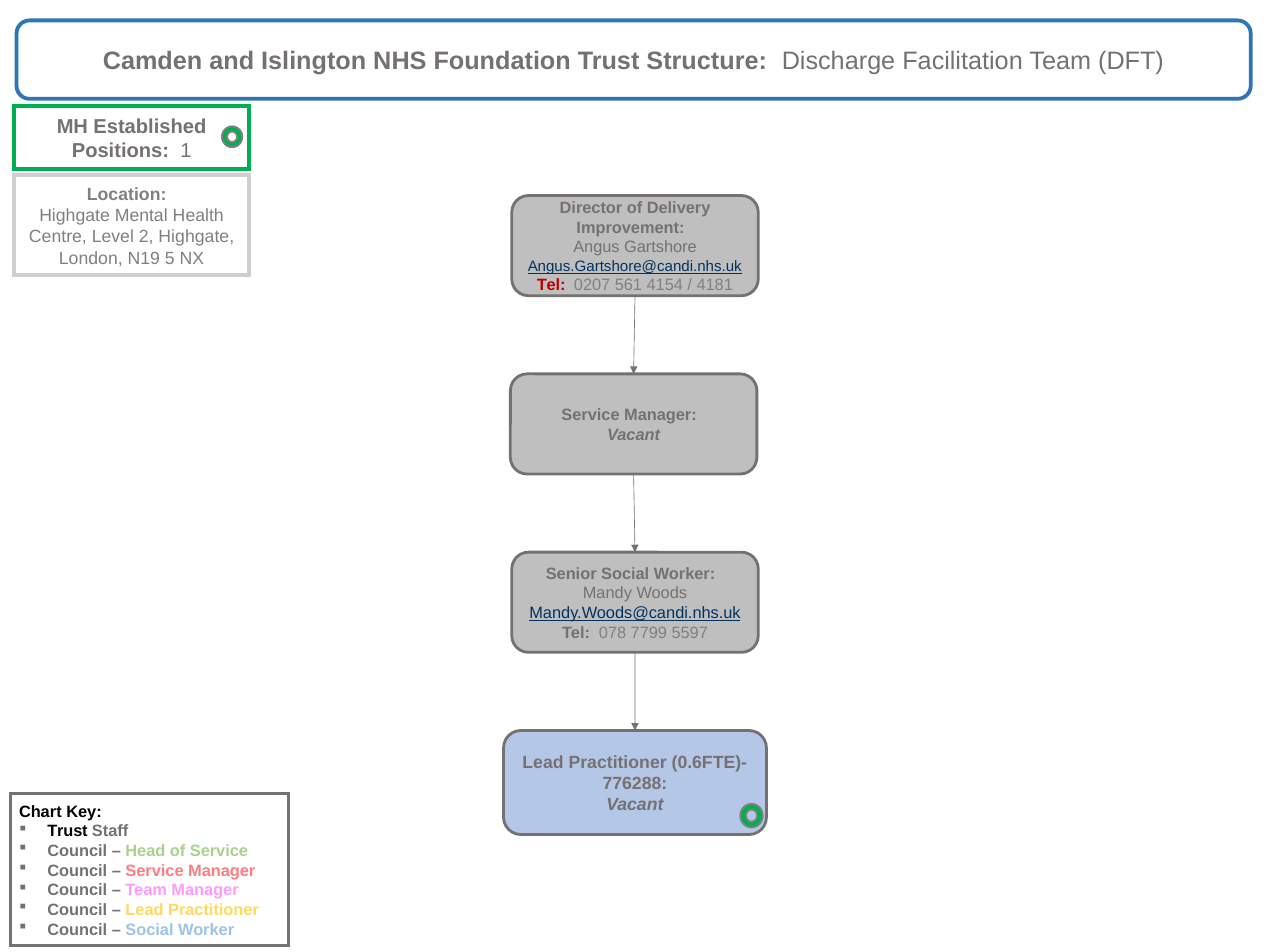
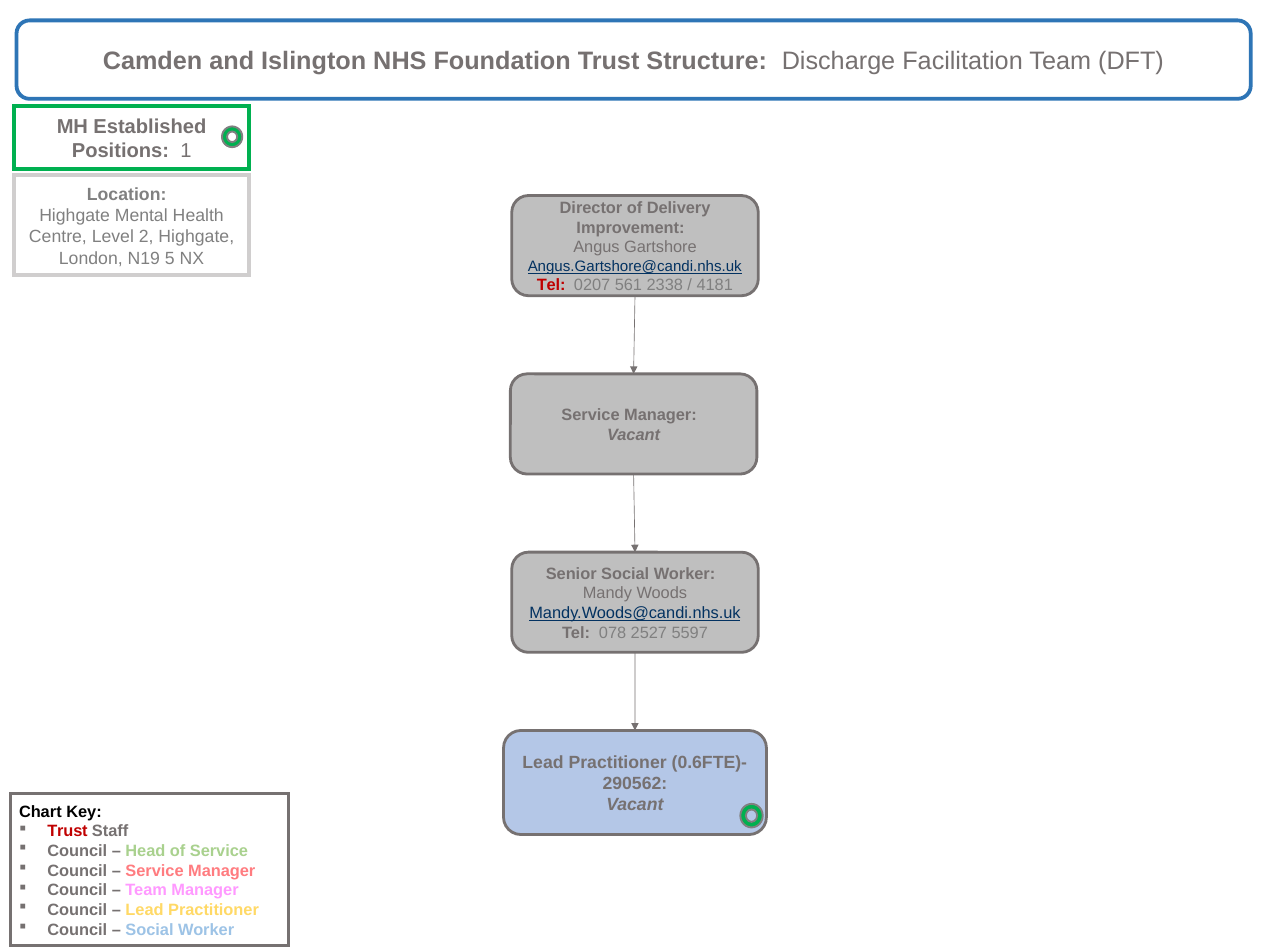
4154: 4154 -> 2338
7799: 7799 -> 2527
776288: 776288 -> 290562
Trust at (68, 832) colour: black -> red
